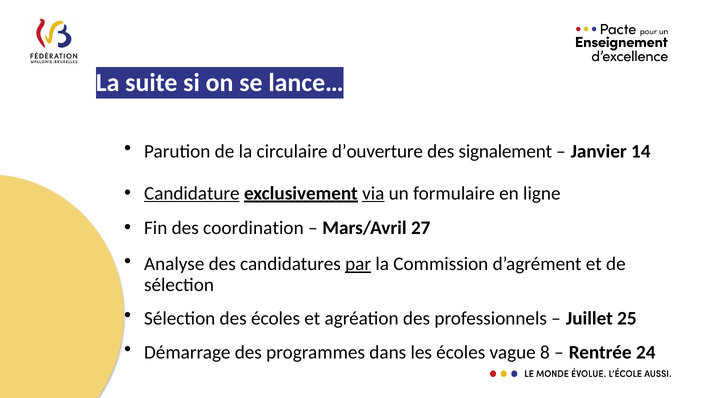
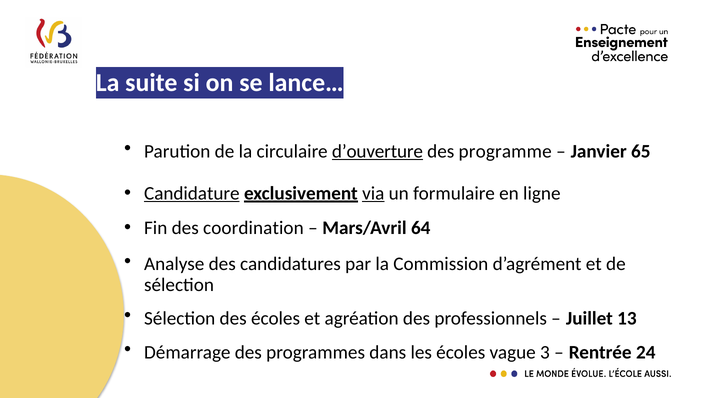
d’ouverture underline: none -> present
signalement: signalement -> programme
14: 14 -> 65
27: 27 -> 64
par underline: present -> none
25: 25 -> 13
8: 8 -> 3
